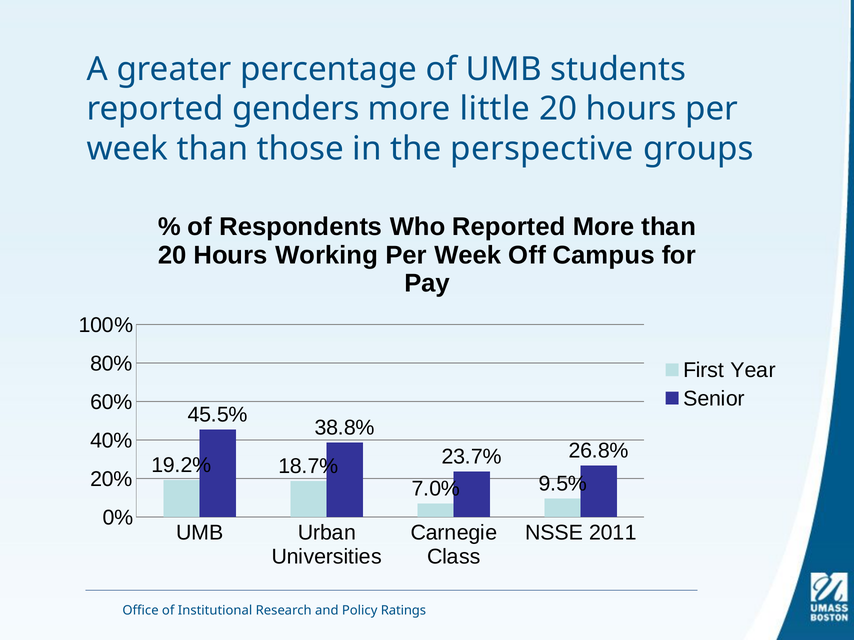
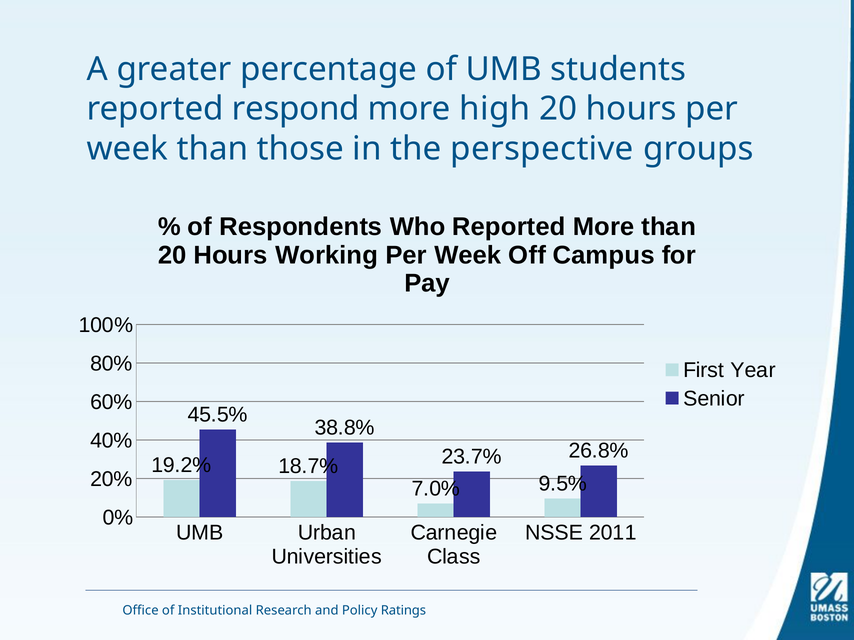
genders: genders -> respond
little: little -> high
